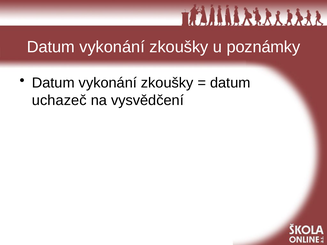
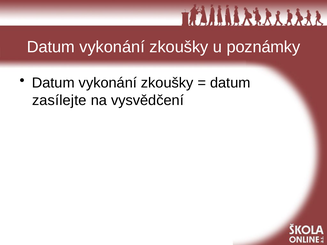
uchazeč: uchazeč -> zasílejte
